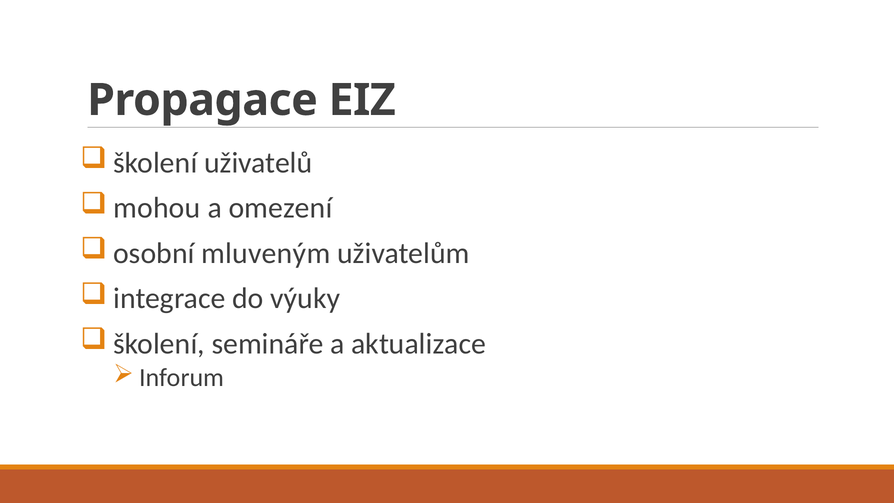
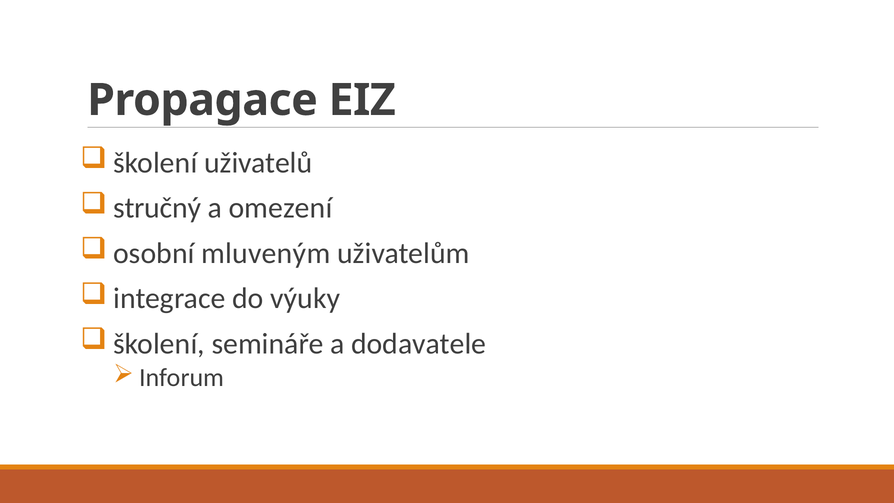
mohou: mohou -> stručný
aktualizace: aktualizace -> dodavatele
